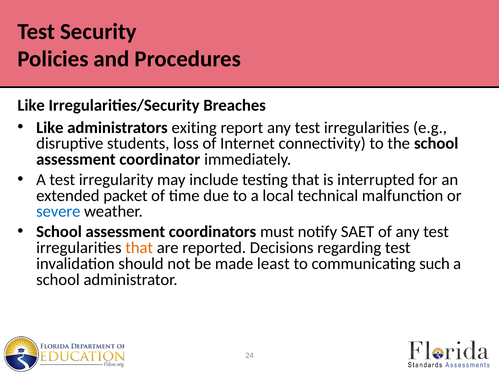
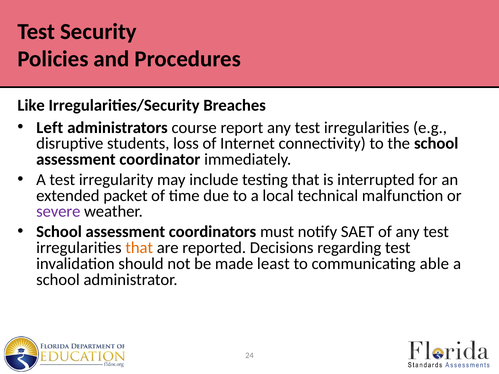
Like at (50, 128): Like -> Left
exiting: exiting -> course
severe colour: blue -> purple
such: such -> able
